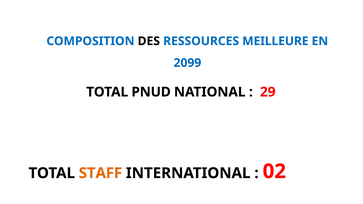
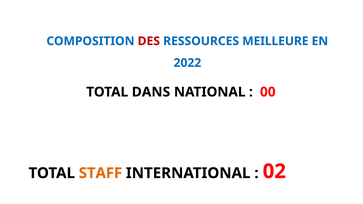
DES colour: black -> red
2099: 2099 -> 2022
PNUD: PNUD -> DANS
29: 29 -> 00
